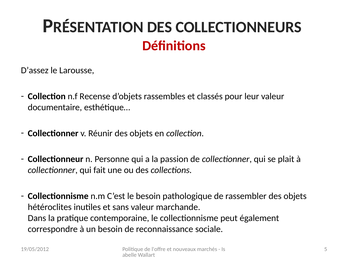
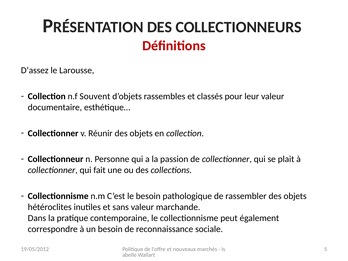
Recense: Recense -> Souvent
